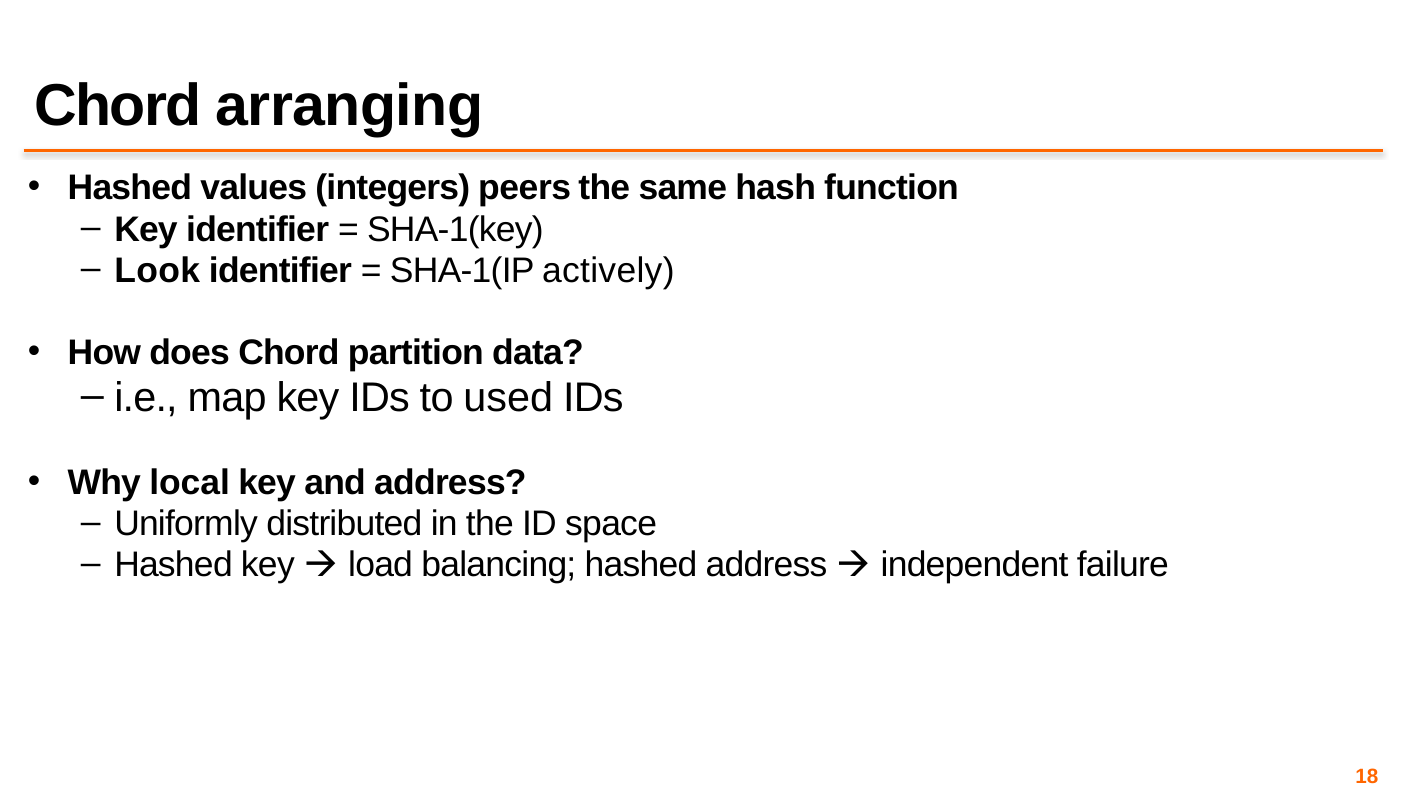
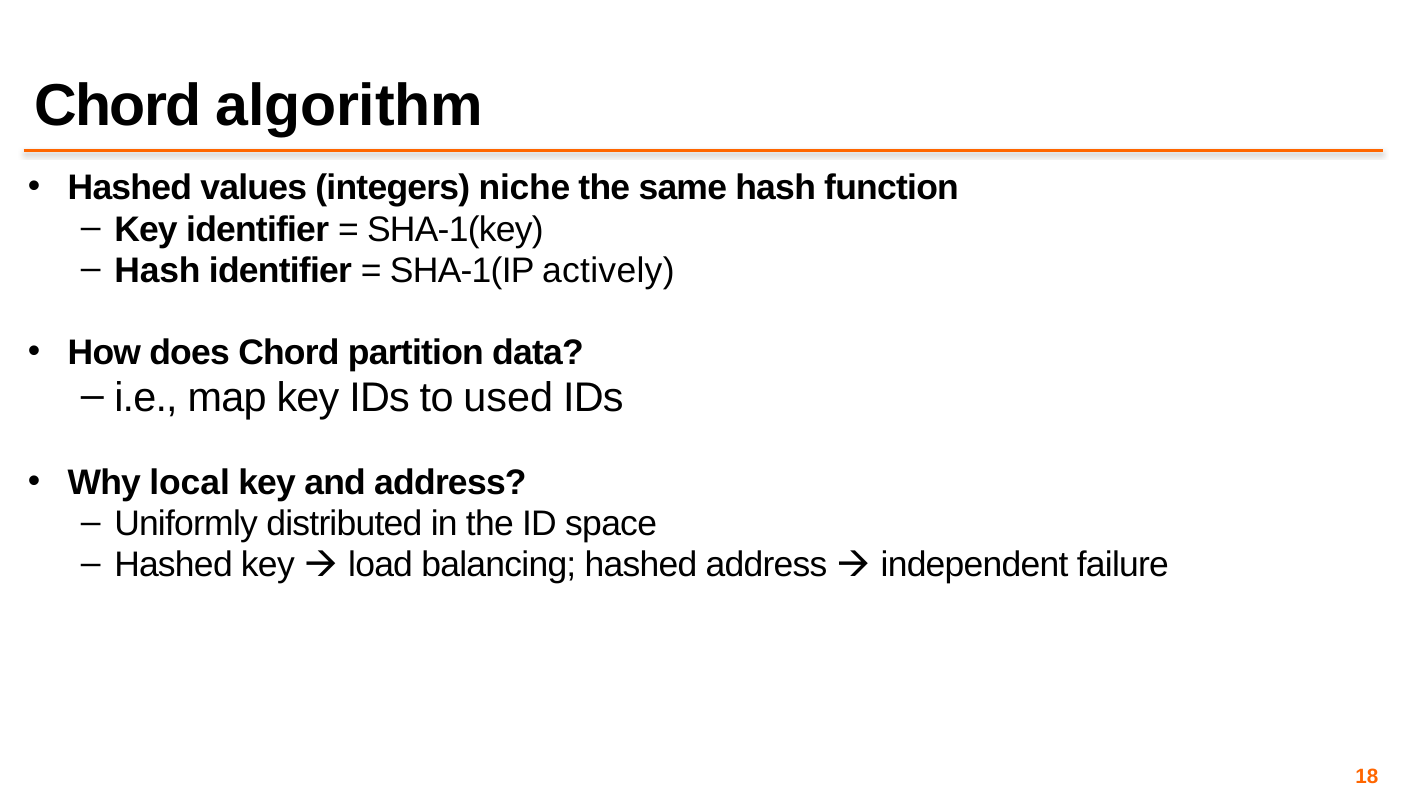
arranging: arranging -> algorithm
peers: peers -> niche
Look at (157, 270): Look -> Hash
